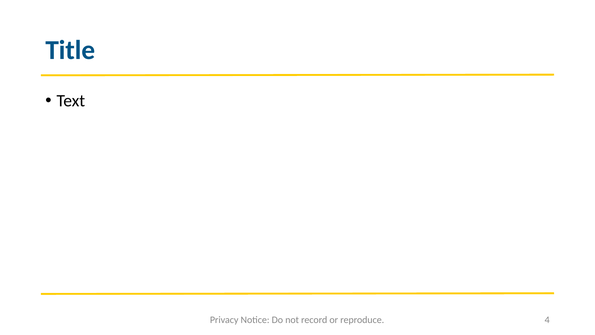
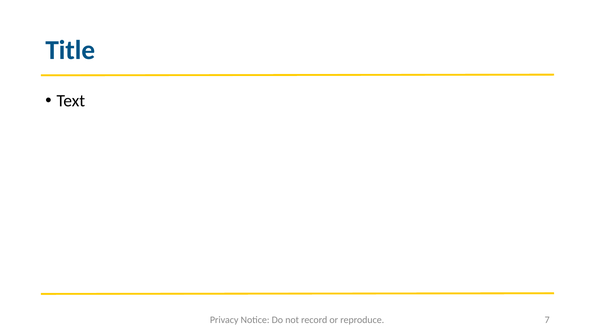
4: 4 -> 7
